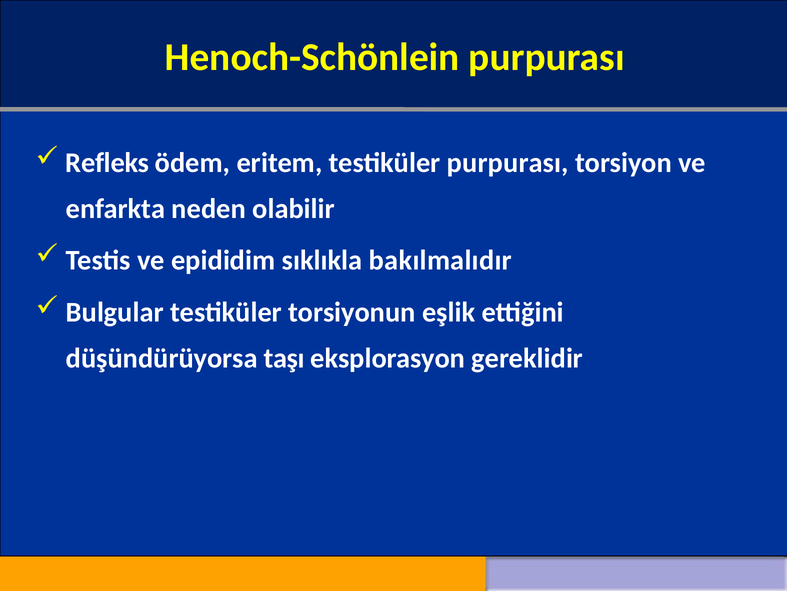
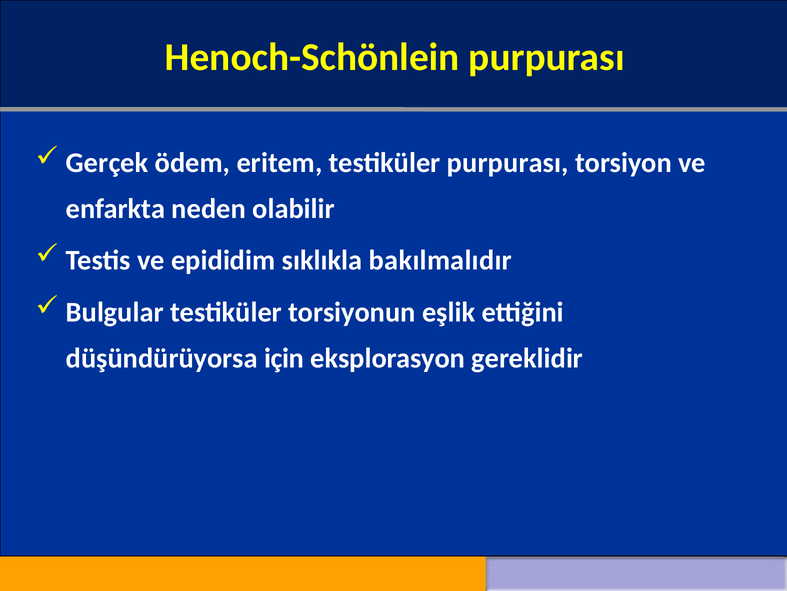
Refleks: Refleks -> Gerçek
taşı: taşı -> için
